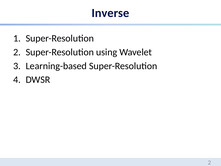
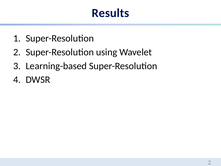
Inverse: Inverse -> Results
